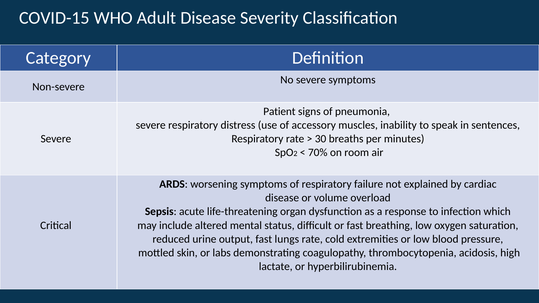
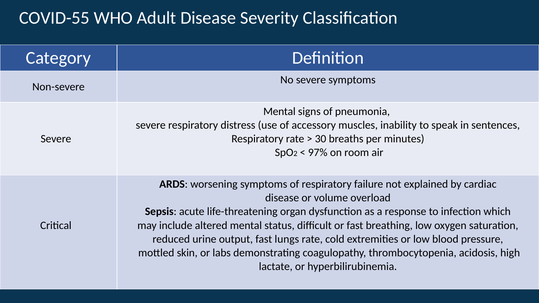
COVID-15: COVID-15 -> COVID-55
Patient at (279, 111): Patient -> Mental
70%: 70% -> 97%
